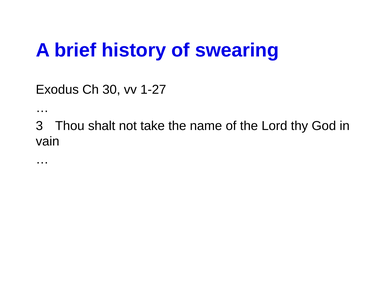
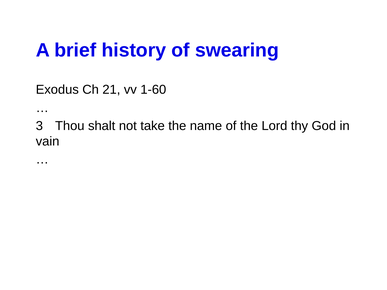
30: 30 -> 21
1-27: 1-27 -> 1-60
